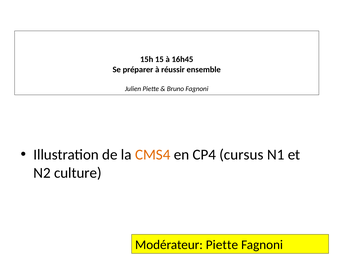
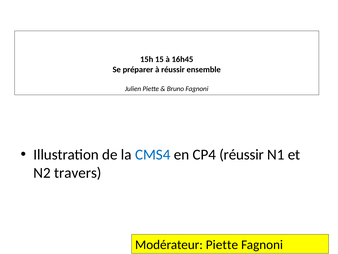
CMS4 colour: orange -> blue
CP4 cursus: cursus -> réussir
culture: culture -> travers
